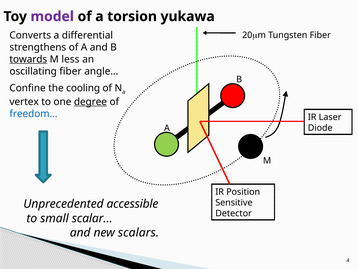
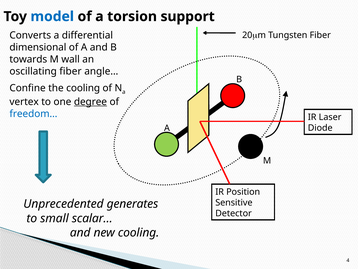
model colour: purple -> blue
yukawa: yukawa -> support
strengthens: strengthens -> dimensional
towards underline: present -> none
less: less -> wall
accessible: accessible -> generates
new scalars: scalars -> cooling
